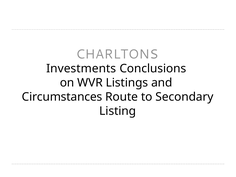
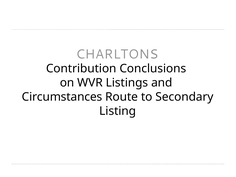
Investments: Investments -> Contribution
